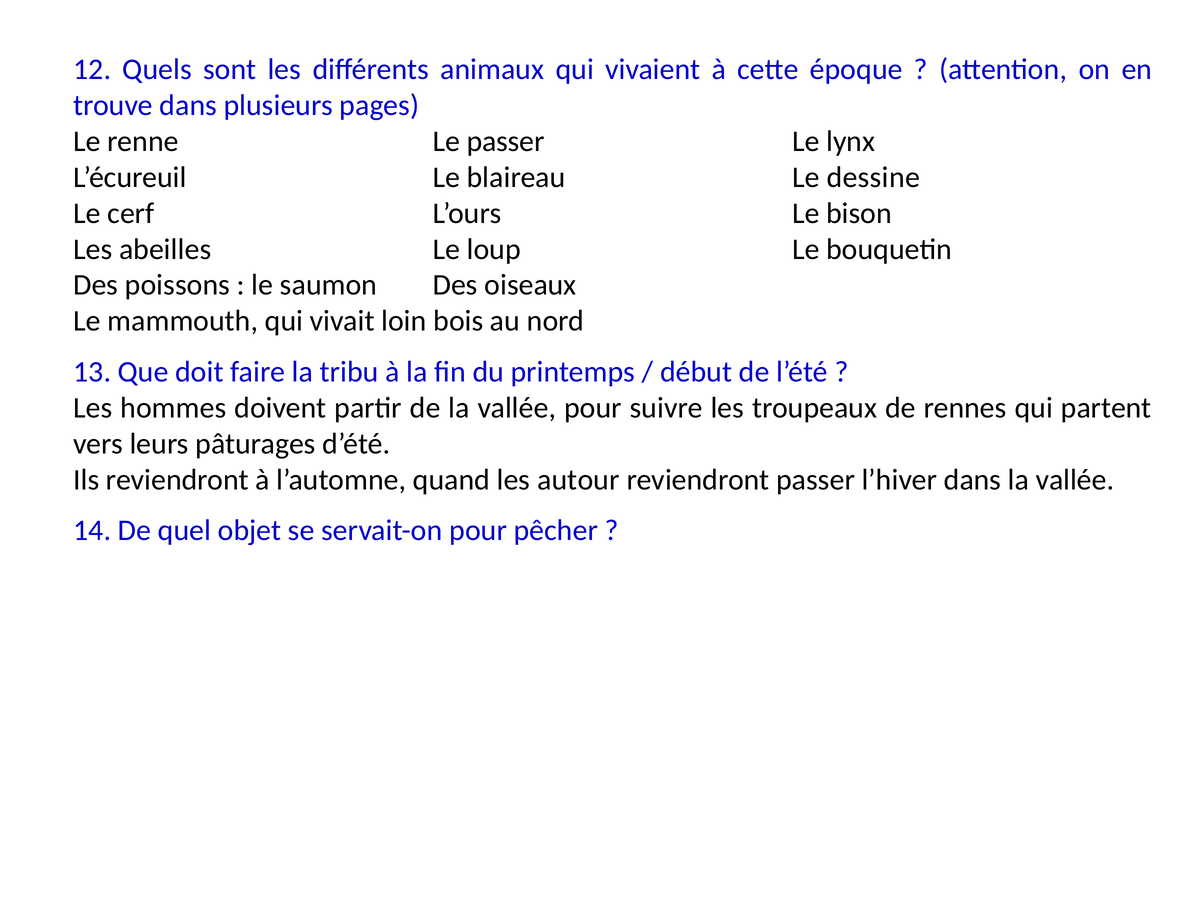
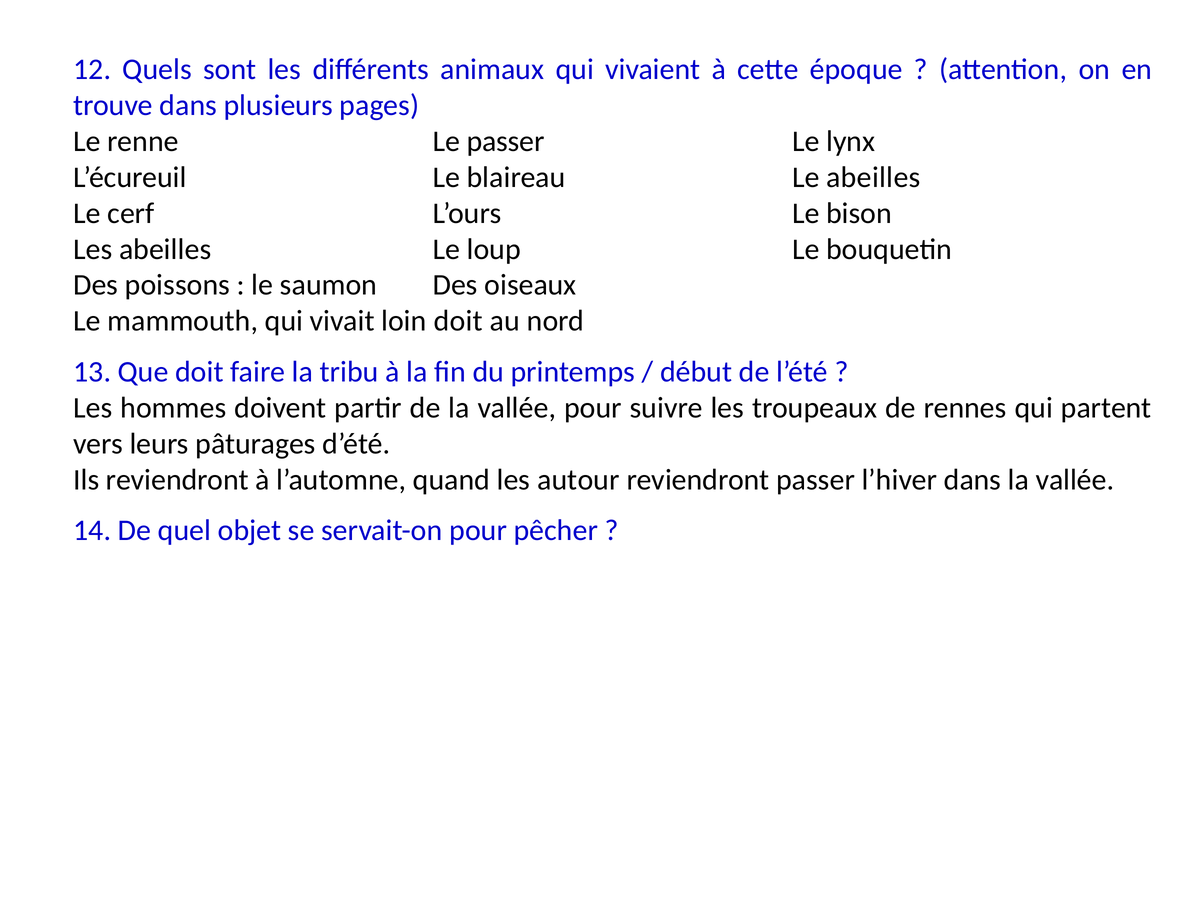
Le dessine: dessine -> abeilles
loin bois: bois -> doit
